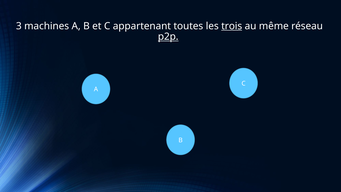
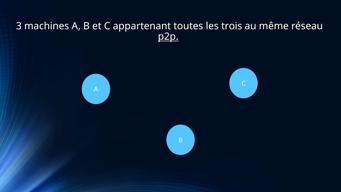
trois underline: present -> none
